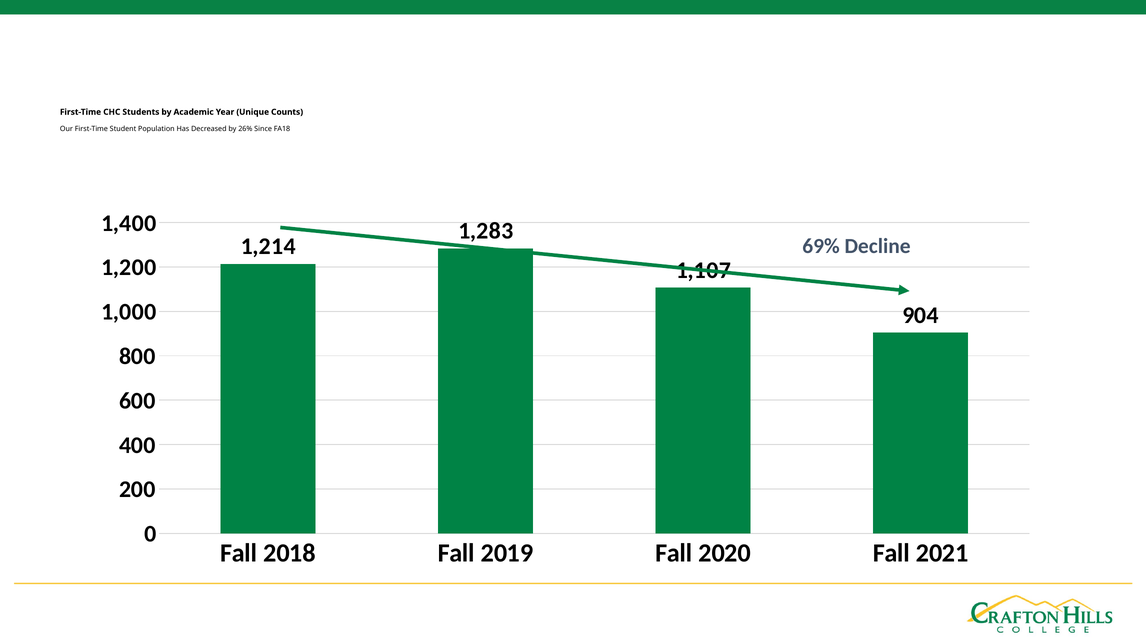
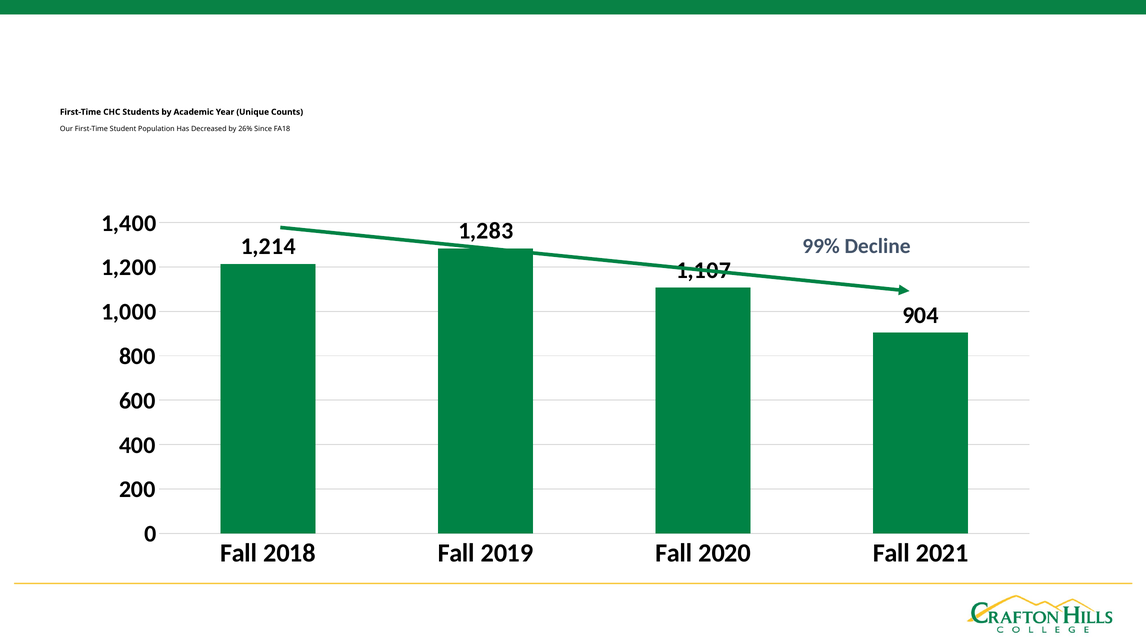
69%: 69% -> 99%
